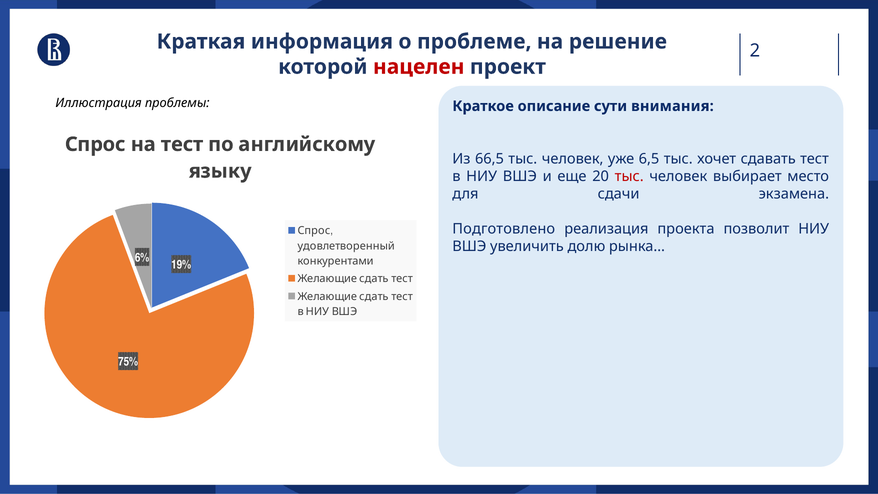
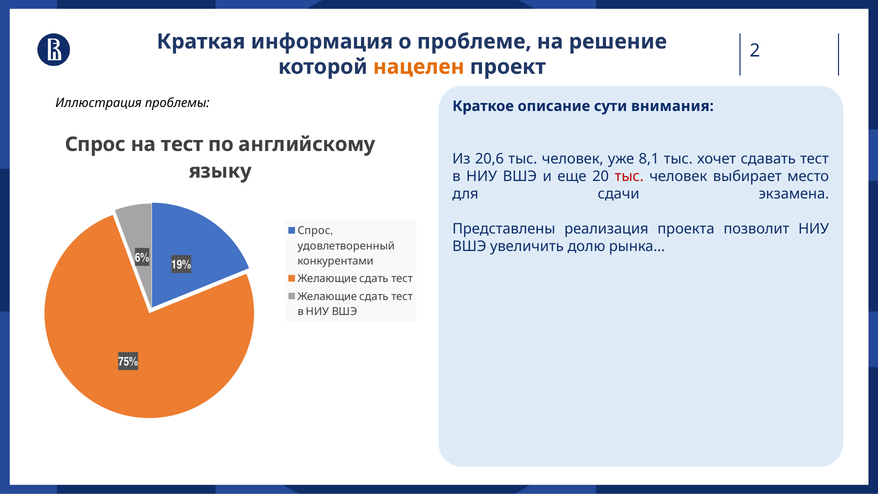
нацелен colour: red -> orange
66,5: 66,5 -> 20,6
6,5: 6,5 -> 8,1
Подготовлено: Подготовлено -> Представлены
